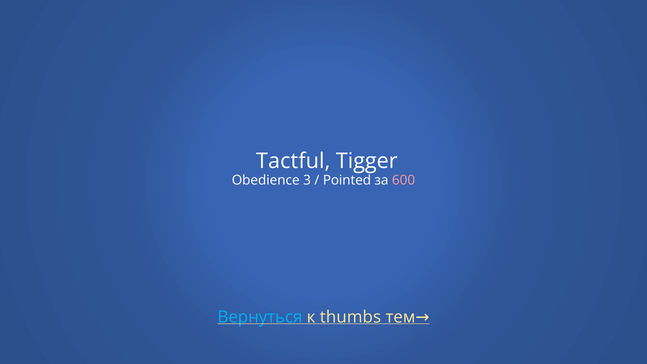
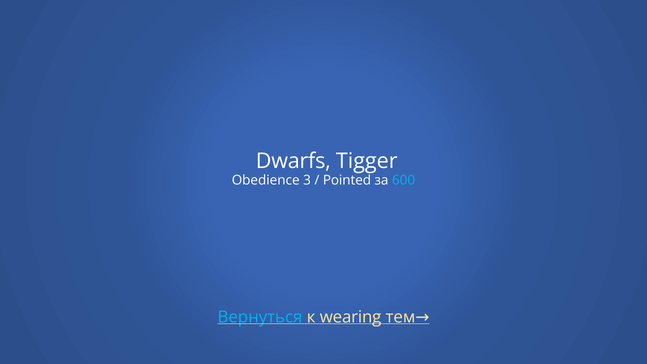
Tactful: Tactful -> Dwarfs
600 colour: pink -> light blue
thumbs: thumbs -> wearing
